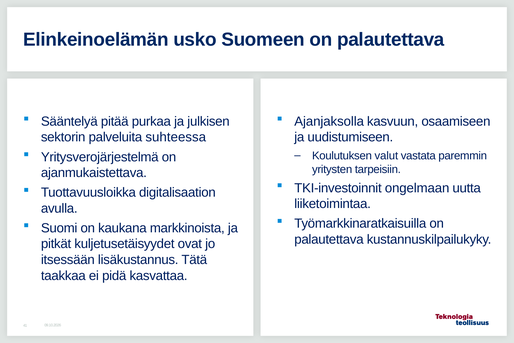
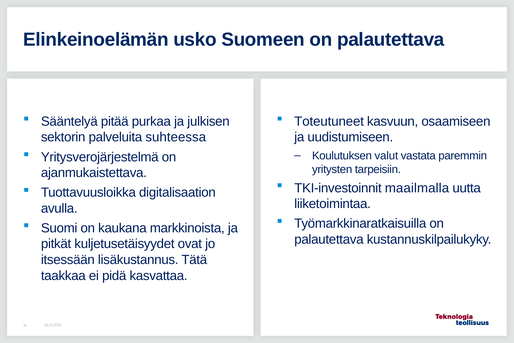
Ajanjaksolla: Ajanjaksolla -> Toteutuneet
ongelmaan: ongelmaan -> maailmalla
